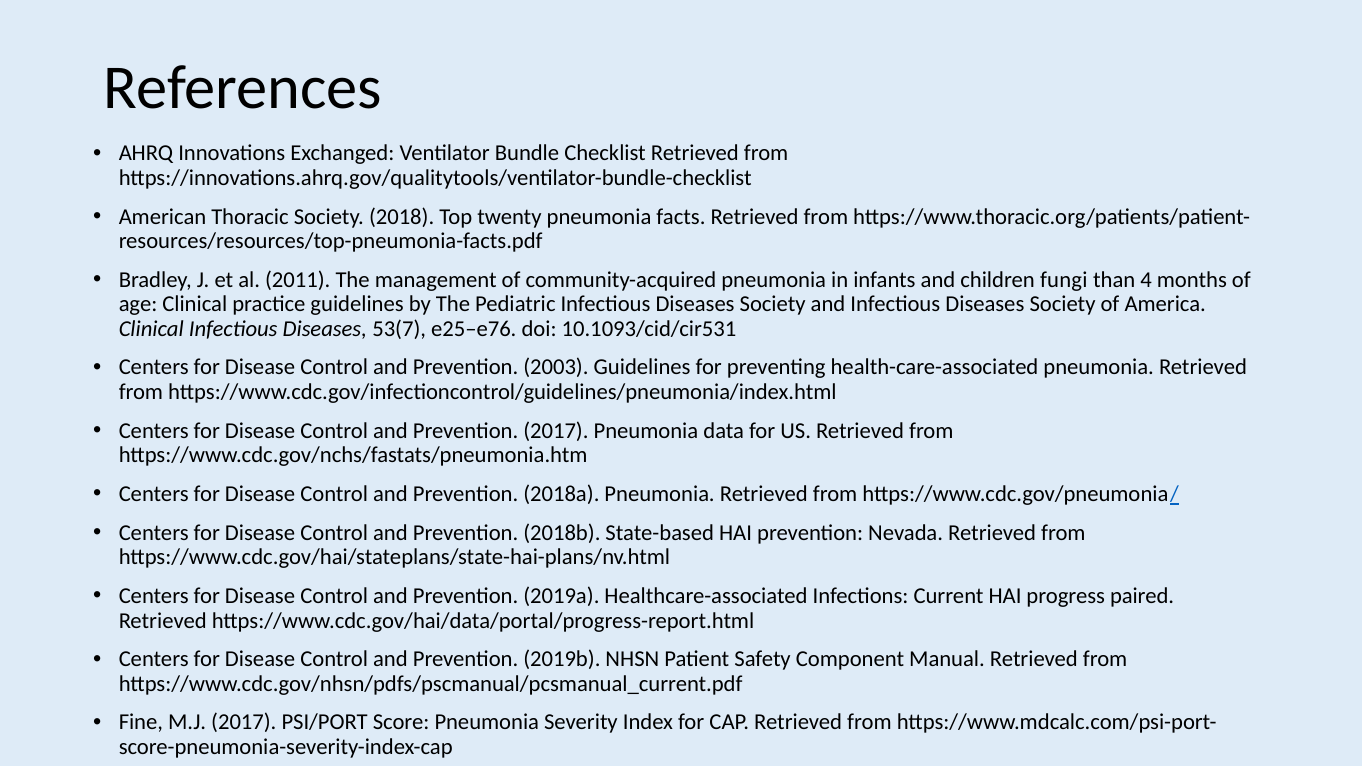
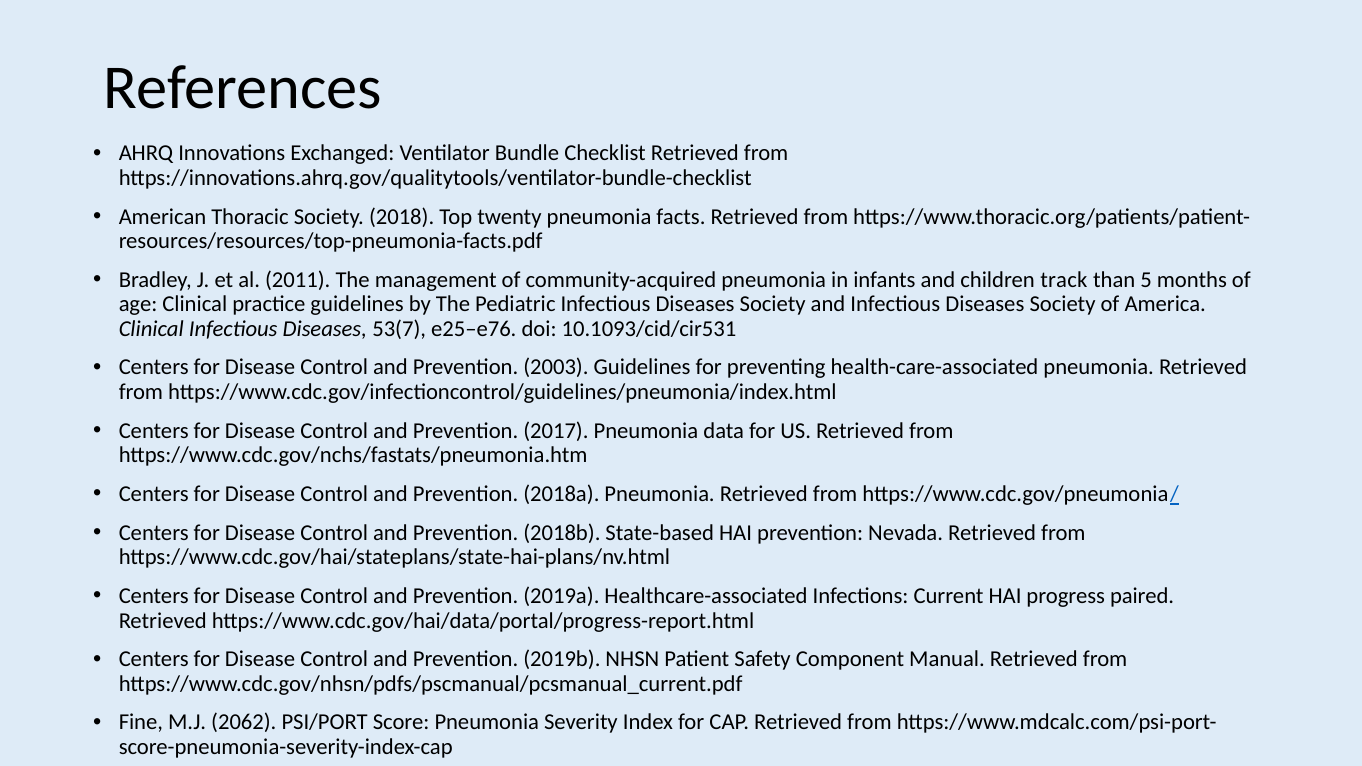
fungi: fungi -> track
4: 4 -> 5
M.J 2017: 2017 -> 2062
